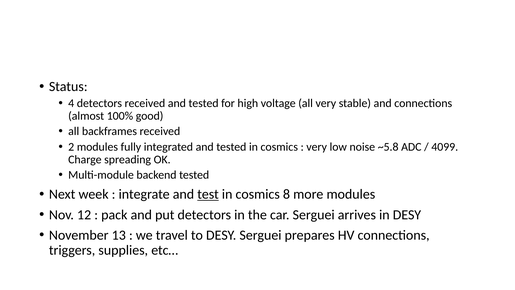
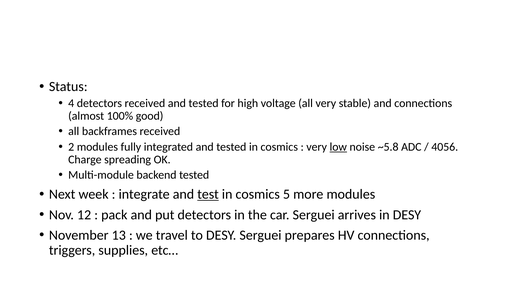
low underline: none -> present
4099: 4099 -> 4056
8: 8 -> 5
